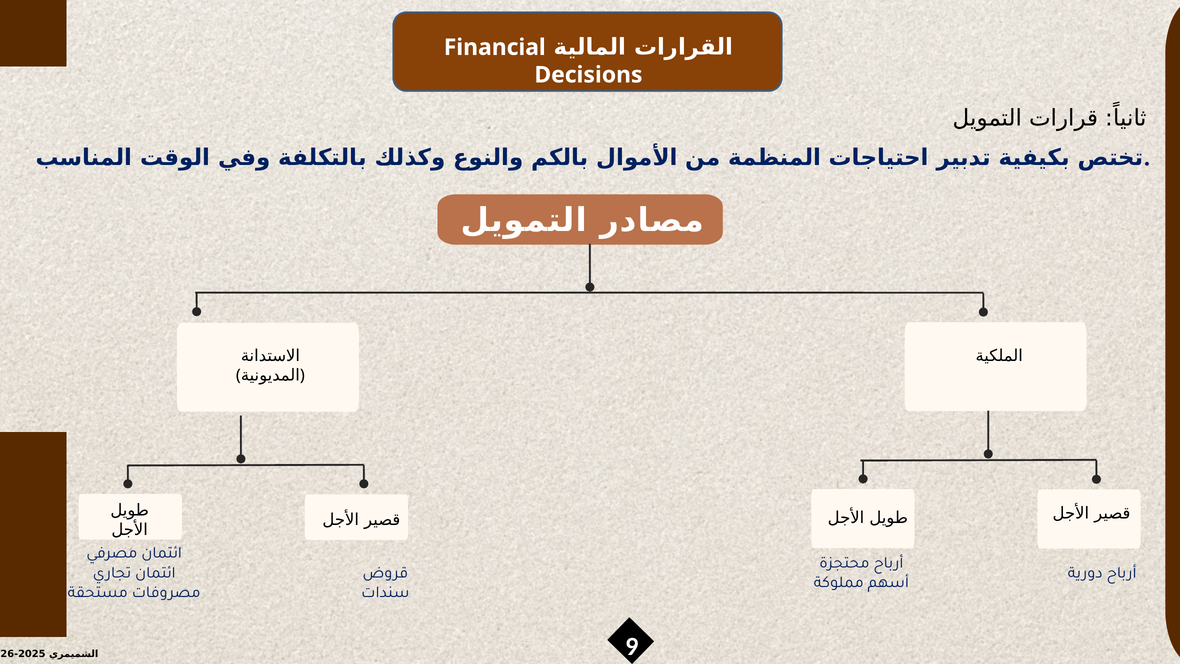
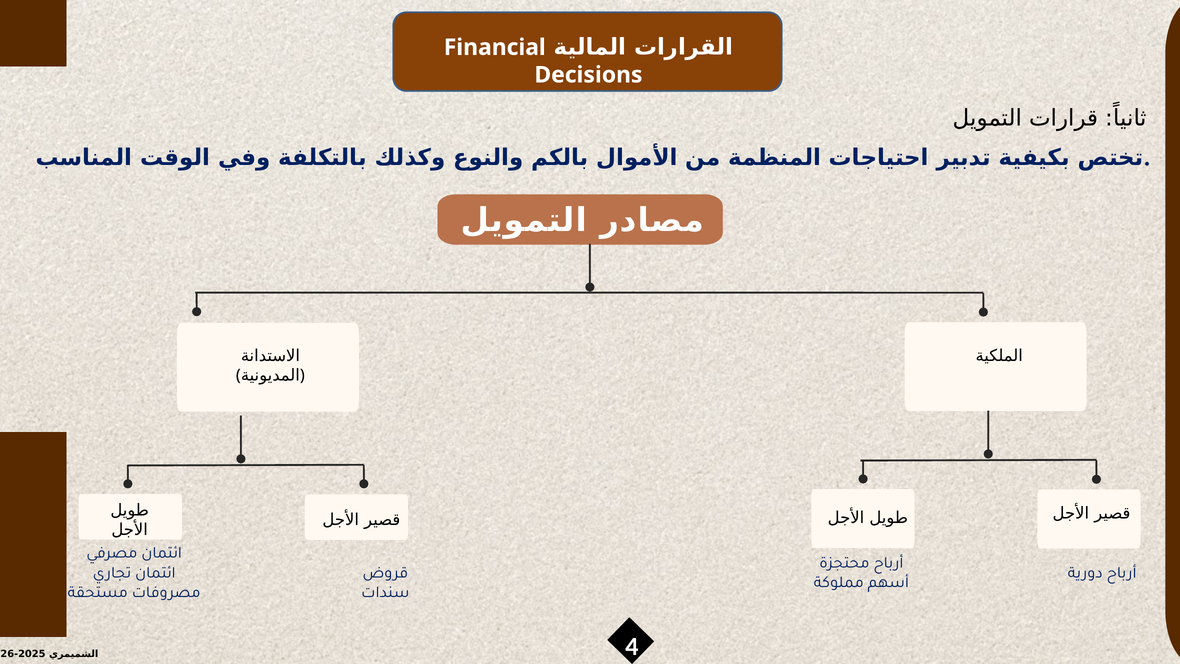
9: 9 -> 4
